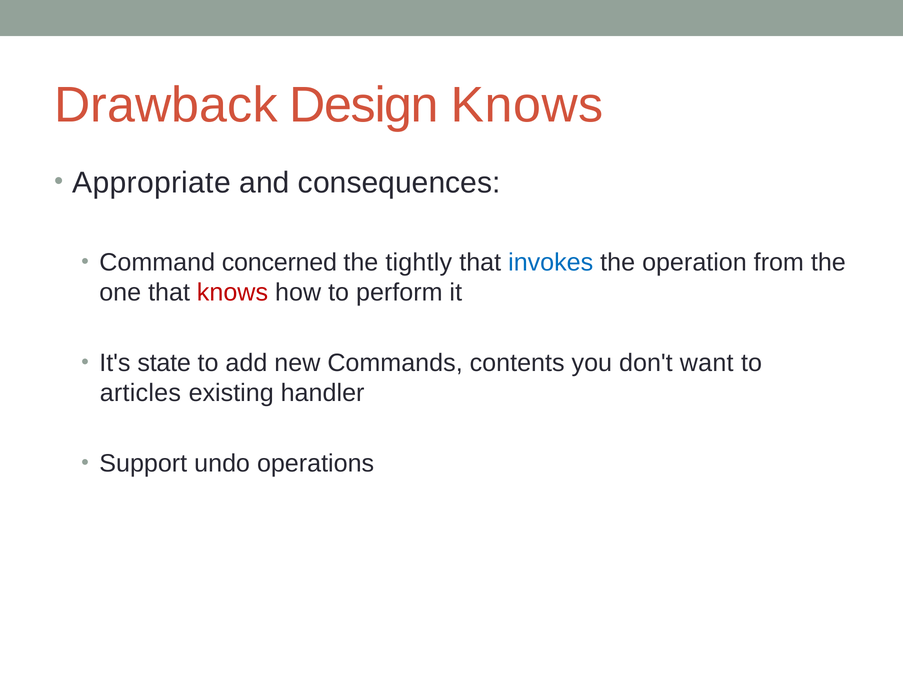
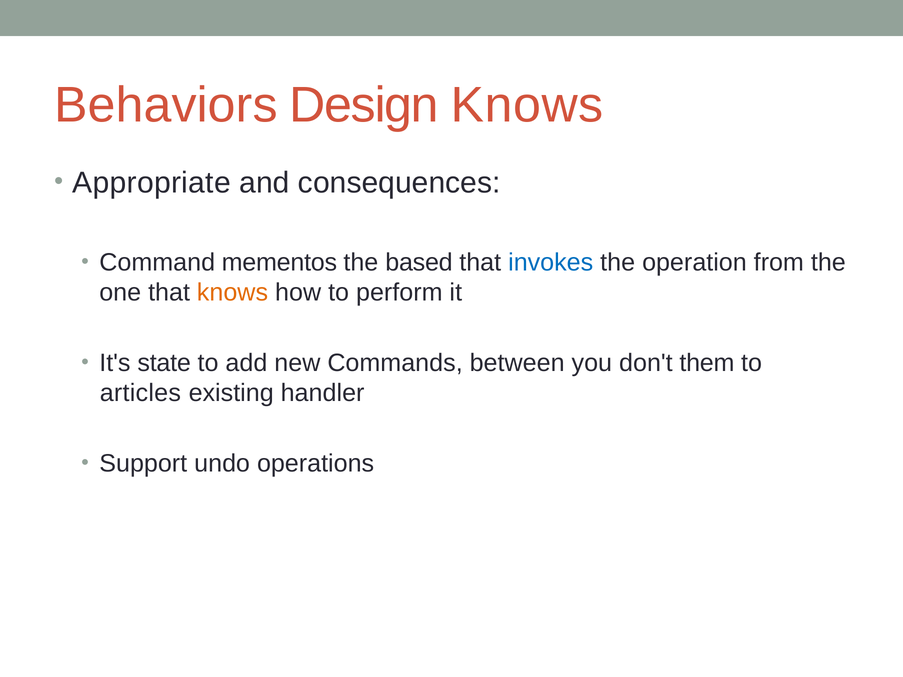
Drawback: Drawback -> Behaviors
concerned: concerned -> mementos
tightly: tightly -> based
knows at (232, 293) colour: red -> orange
contents: contents -> between
want: want -> them
